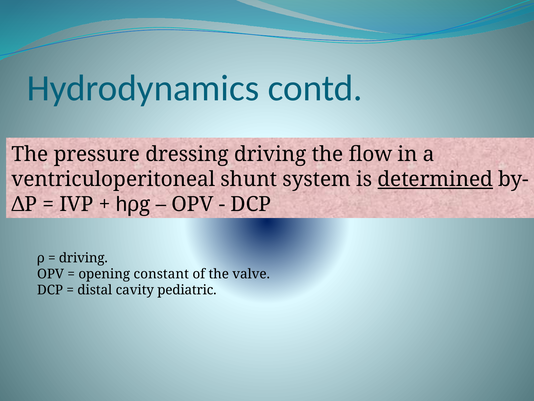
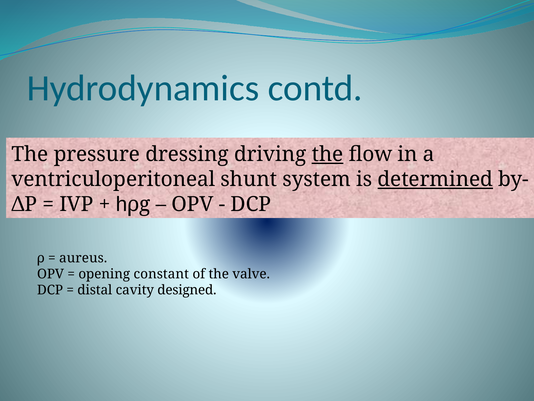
the at (328, 154) underline: none -> present
driving at (83, 258): driving -> aureus
pediatric: pediatric -> designed
